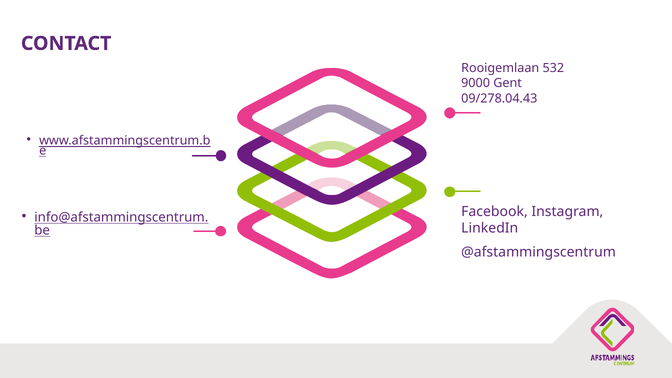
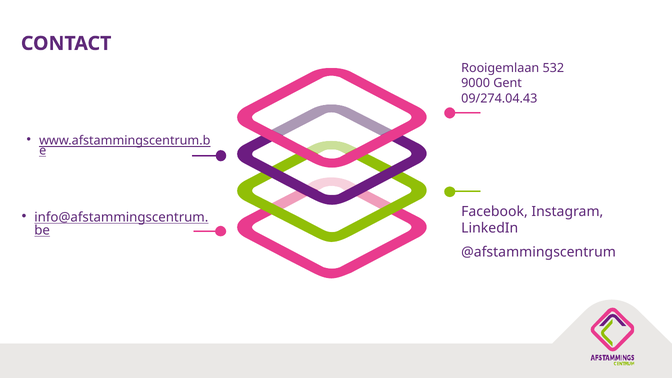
09/278.04.43: 09/278.04.43 -> 09/274.04.43
